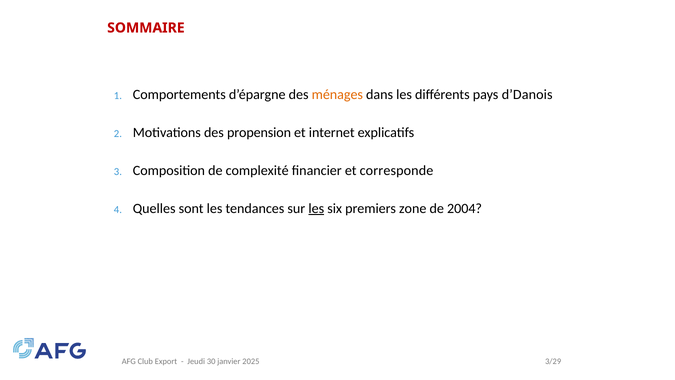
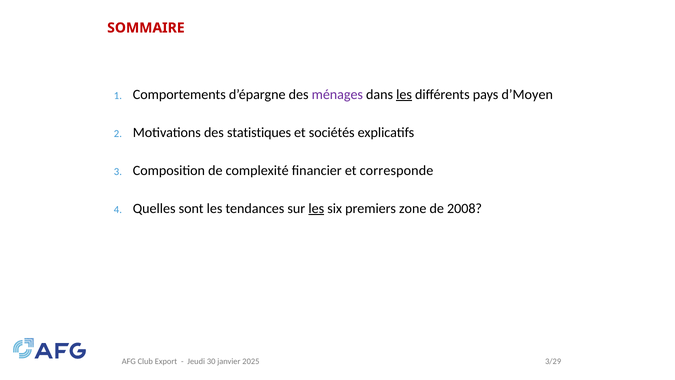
ménages colour: orange -> purple
les at (404, 94) underline: none -> present
d’Danois: d’Danois -> d’Moyen
propension: propension -> statistiques
internet: internet -> sociétés
2004: 2004 -> 2008
